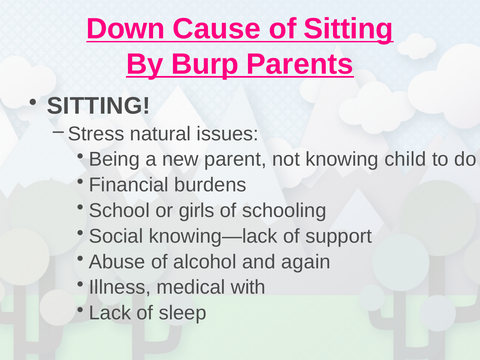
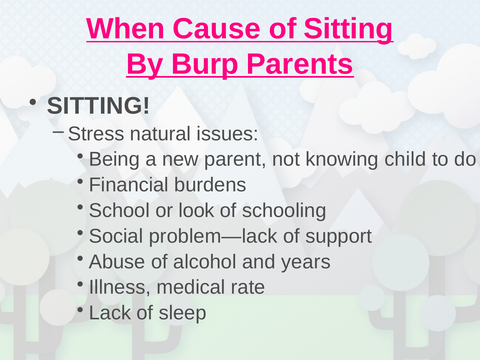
Down: Down -> When
girls: girls -> look
knowing—lack: knowing—lack -> problem—lack
again: again -> years
with: with -> rate
